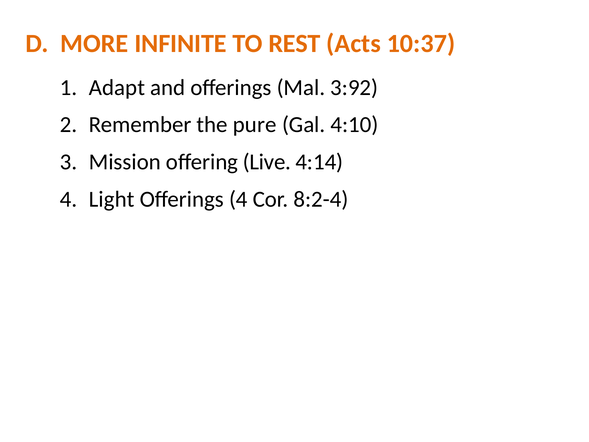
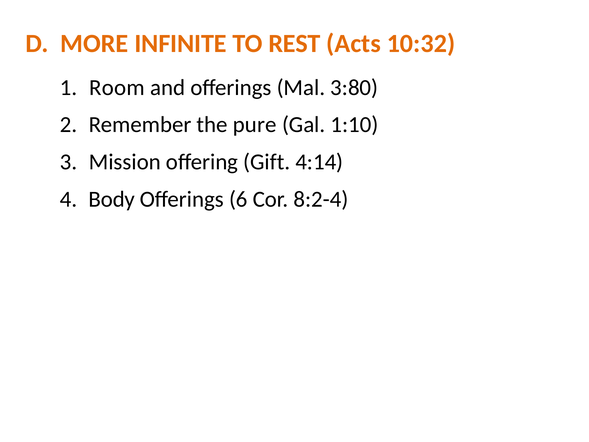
10:37: 10:37 -> 10:32
Adapt: Adapt -> Room
3:92: 3:92 -> 3:80
4:10: 4:10 -> 1:10
Live: Live -> Gift
Light: Light -> Body
Offerings 4: 4 -> 6
